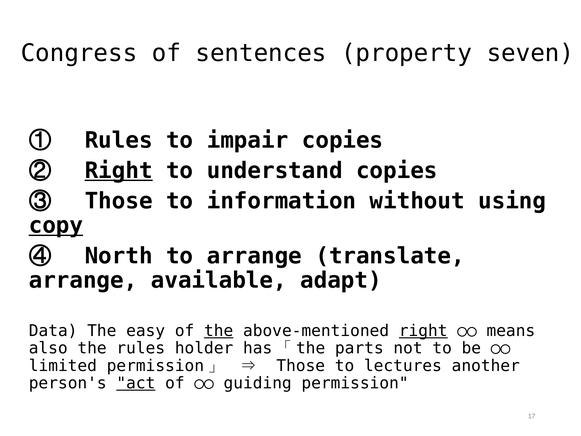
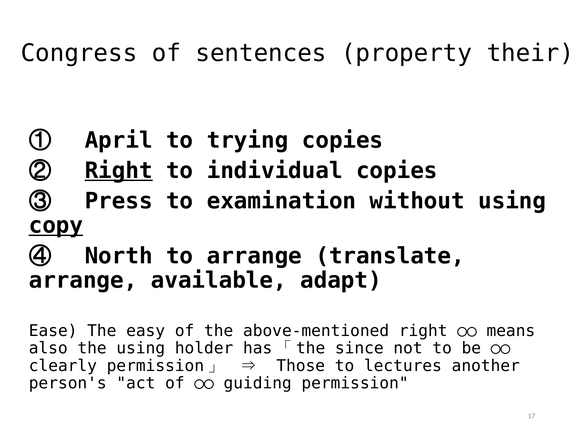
seven: seven -> their
① Rules: Rules -> April
impair: impair -> trying
understand: understand -> individual
③ Those: Those -> Press
information: information -> examination
Data: Data -> Ease
the at (219, 331) underline: present -> none
right at (423, 331) underline: present -> none
the rules: rules -> using
parts: parts -> since
limited: limited -> clearly
act underline: present -> none
